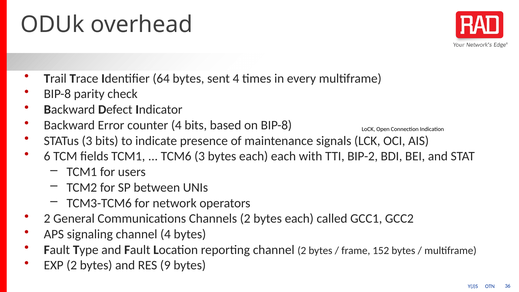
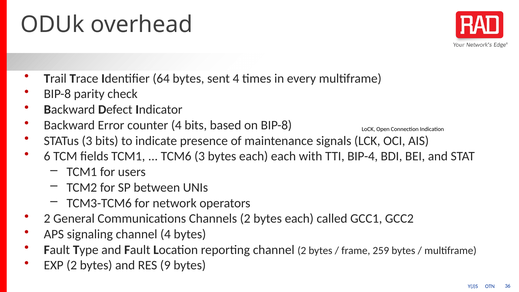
BIP-2: BIP-2 -> BIP-4
152: 152 -> 259
